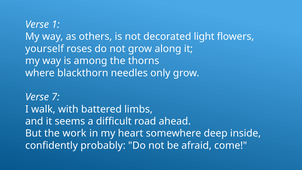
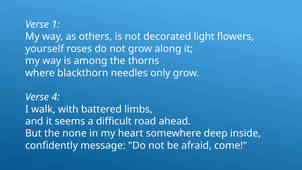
7: 7 -> 4
work: work -> none
probably: probably -> message
